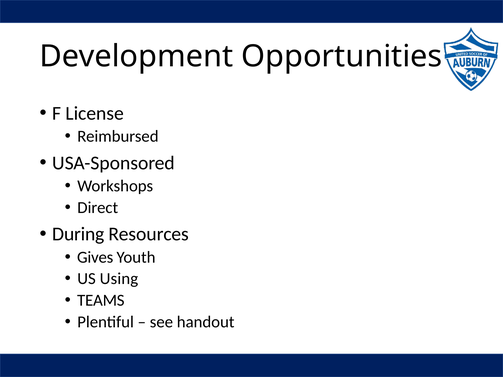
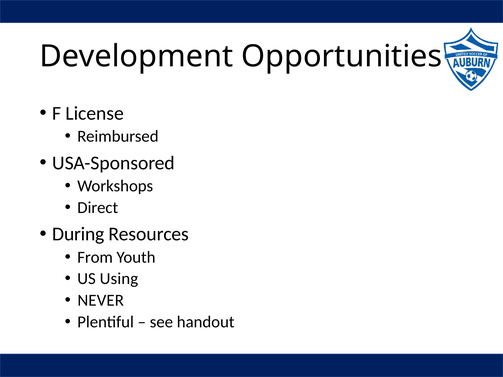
Gives: Gives -> From
TEAMS: TEAMS -> NEVER
